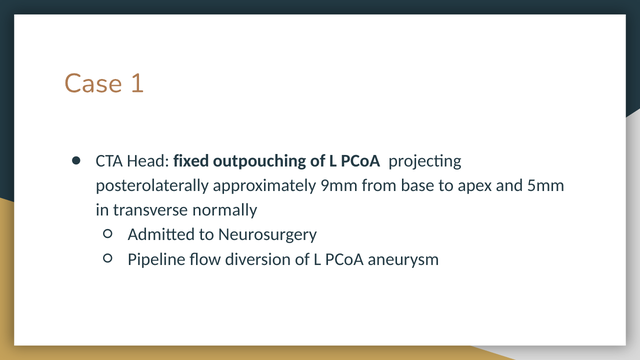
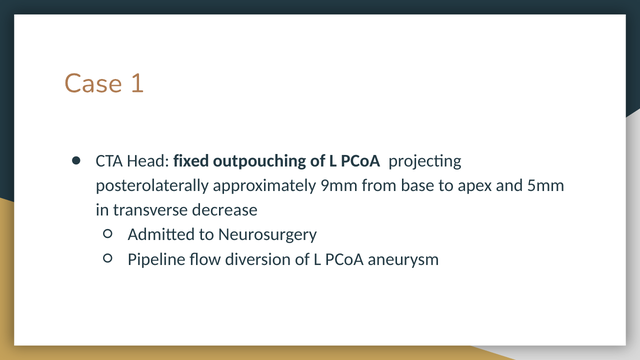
normally: normally -> decrease
